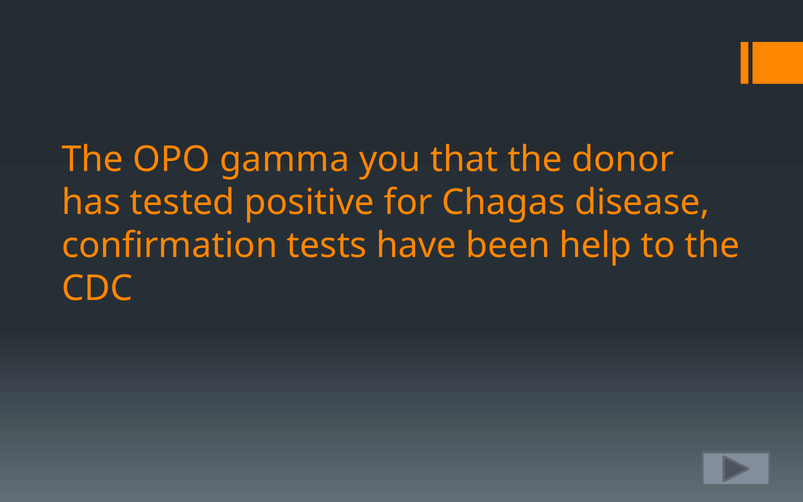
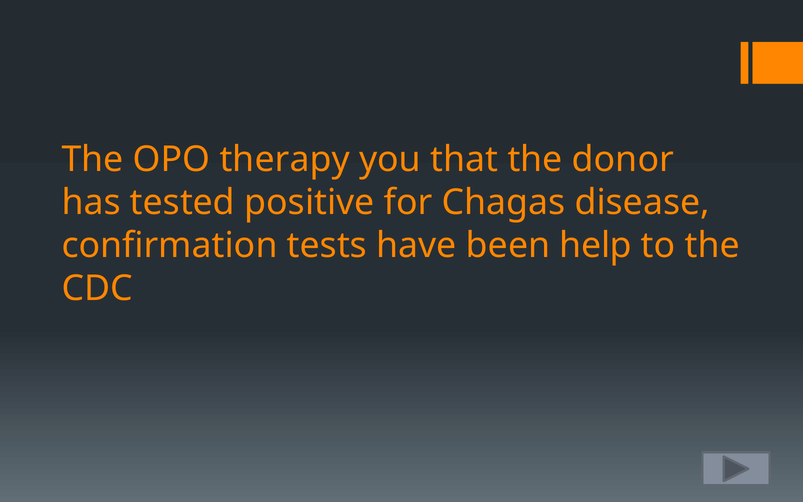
gamma: gamma -> therapy
